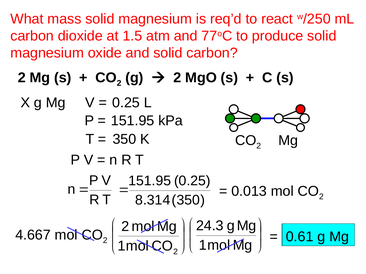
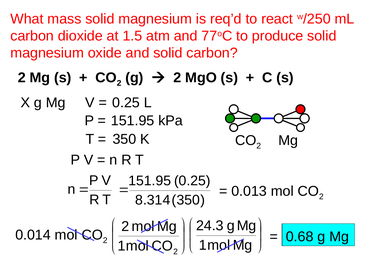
4.667: 4.667 -> 0.014
0.61: 0.61 -> 0.68
